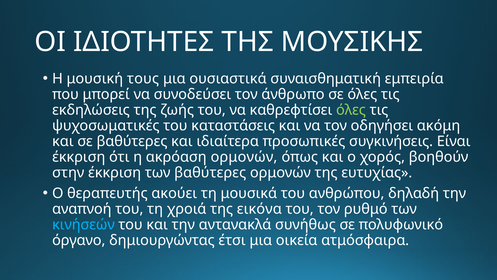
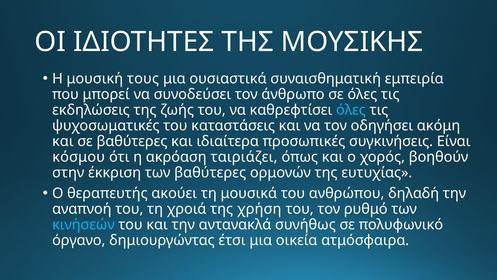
όλες at (351, 110) colour: light green -> light blue
έκκριση at (79, 157): έκκριση -> κόσμου
ακρόαση ορμονών: ορμονών -> ταιριάζει
εικόνα: εικόνα -> χρήση
